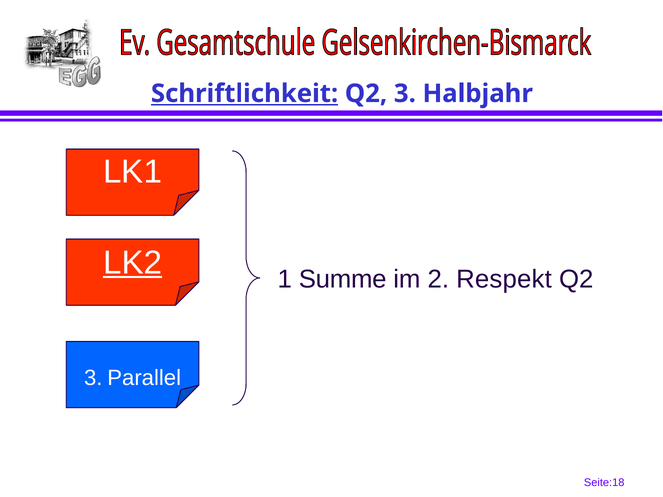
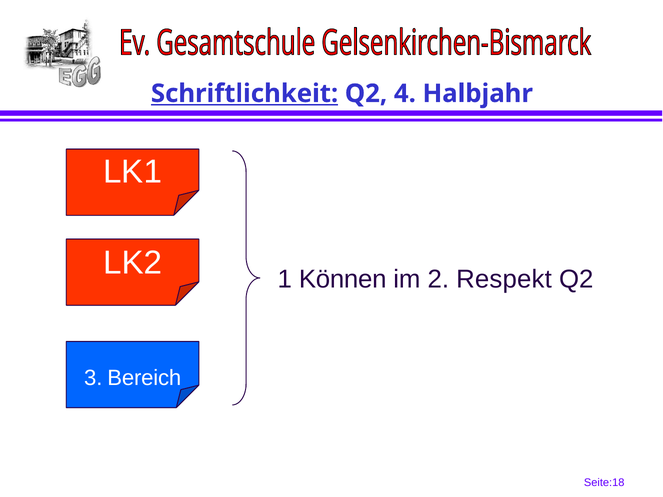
Q2 3: 3 -> 4
LK2 underline: present -> none
Summe: Summe -> Können
Parallel: Parallel -> Bereich
